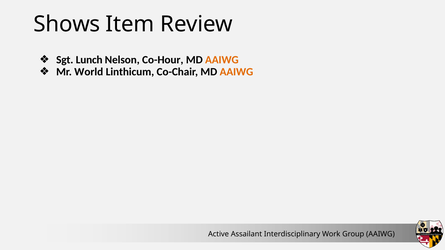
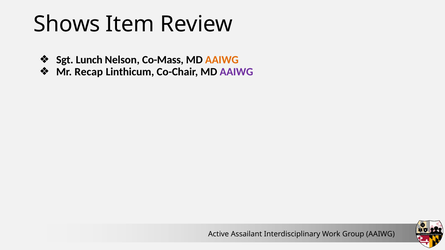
Co-Hour: Co-Hour -> Co-Mass
World: World -> Recap
AAIWG at (236, 72) colour: orange -> purple
